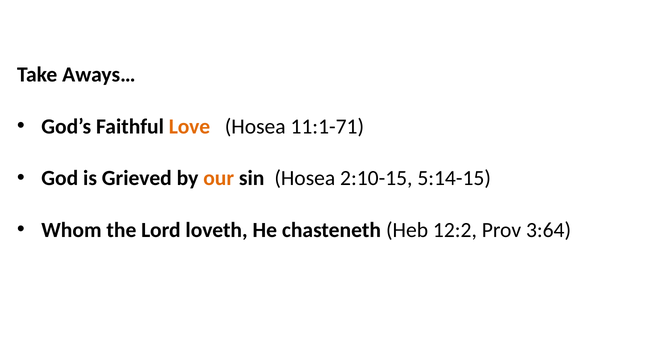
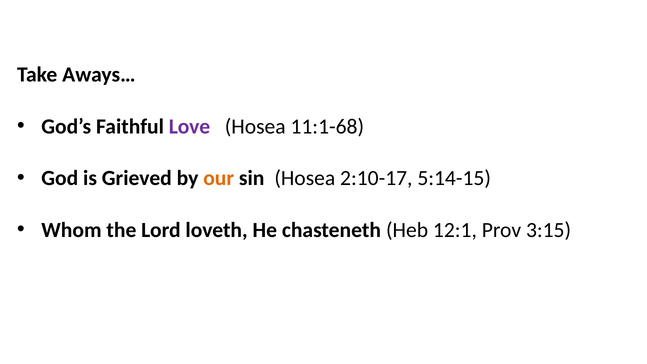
Love colour: orange -> purple
11:1-71: 11:1-71 -> 11:1-68
2:10-15: 2:10-15 -> 2:10-17
12:2: 12:2 -> 12:1
3:64: 3:64 -> 3:15
